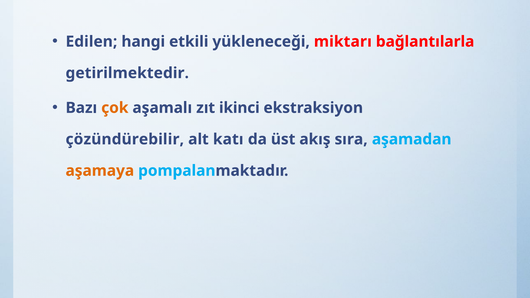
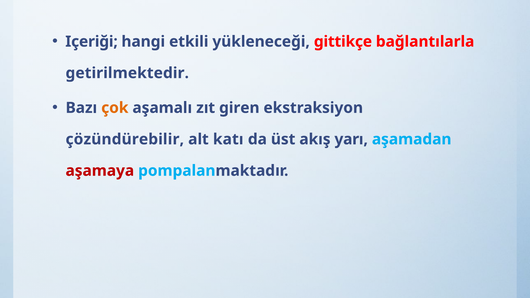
Edilen: Edilen -> Içeriği
miktarı: miktarı -> gittikçe
ikinci: ikinci -> giren
sıra: sıra -> yarı
aşamaya colour: orange -> red
